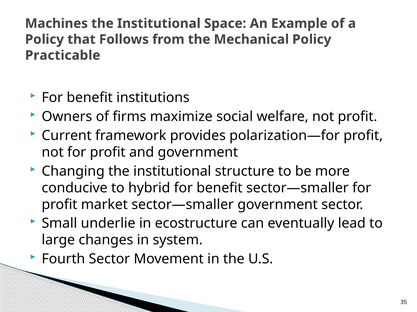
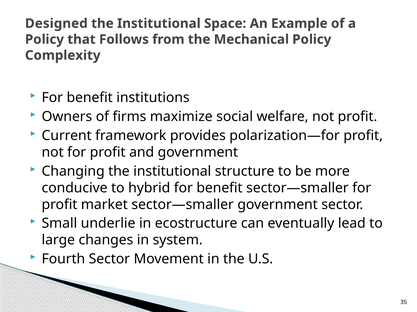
Machines: Machines -> Designed
Practicable: Practicable -> Complexity
